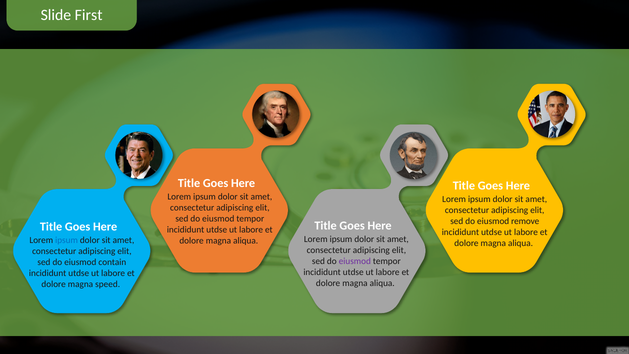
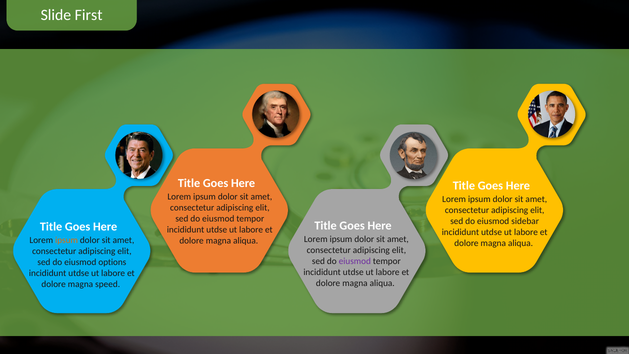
remove: remove -> sidebar
ipsum at (67, 240) colour: blue -> orange
contain: contain -> options
